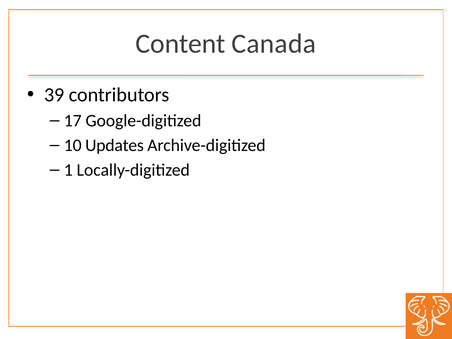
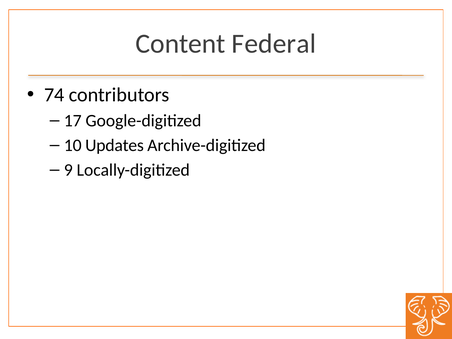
Canada: Canada -> Federal
39: 39 -> 74
1: 1 -> 9
